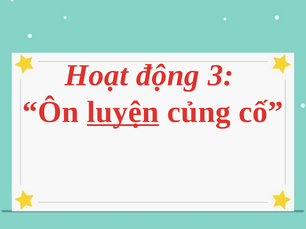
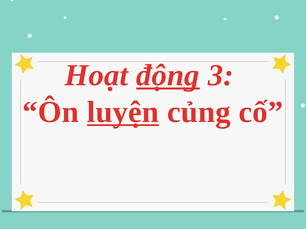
động underline: none -> present
